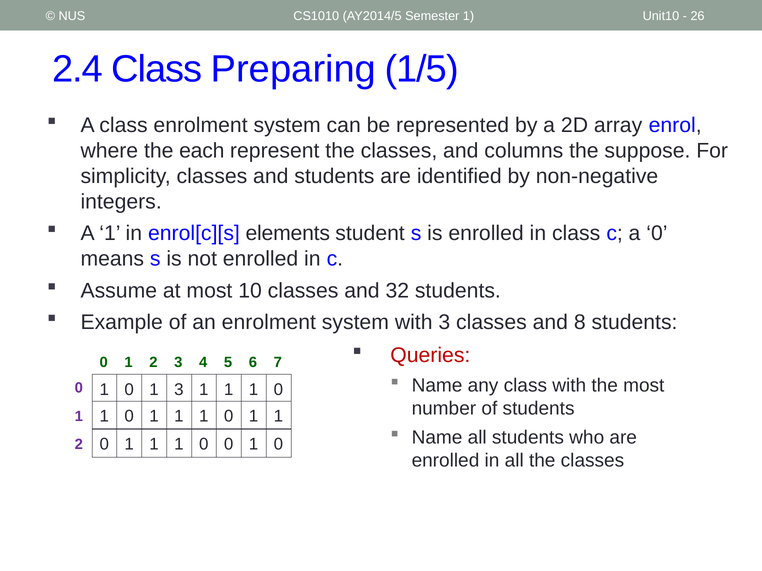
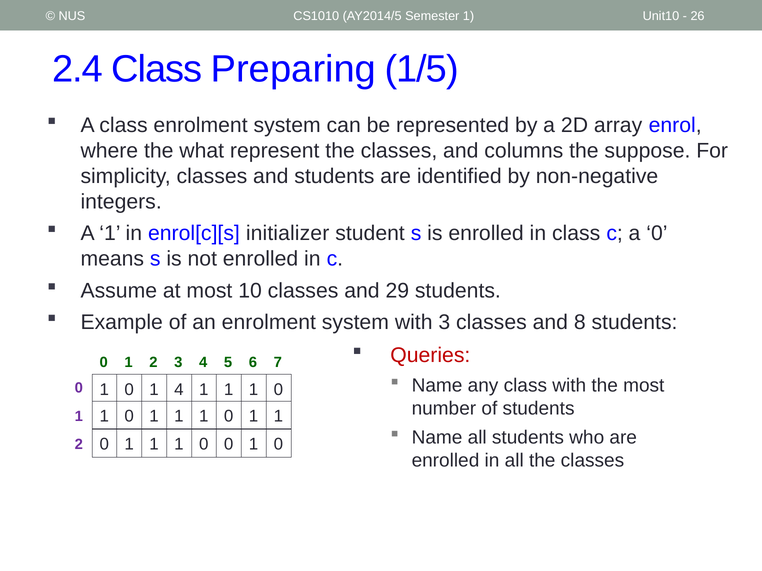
each: each -> what
elements: elements -> initializer
32: 32 -> 29
1 3: 3 -> 4
